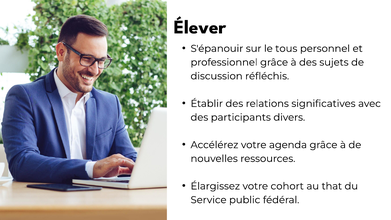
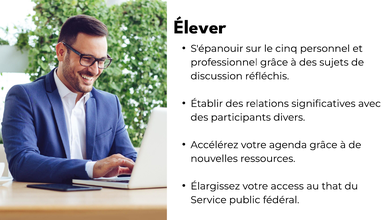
tous: tous -> cinq
cohort: cohort -> access
